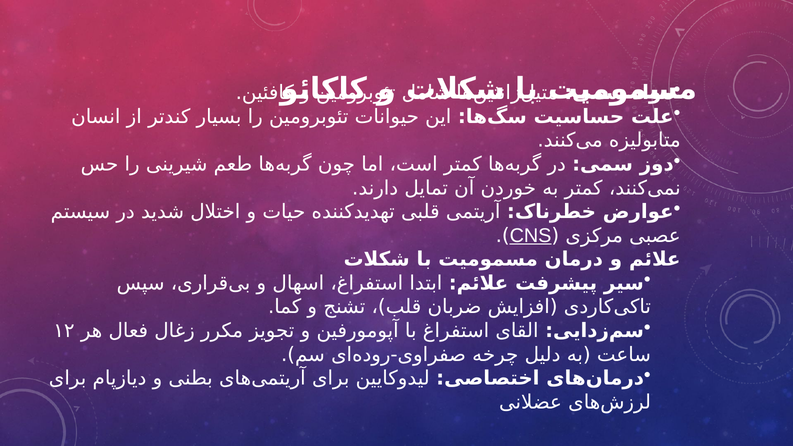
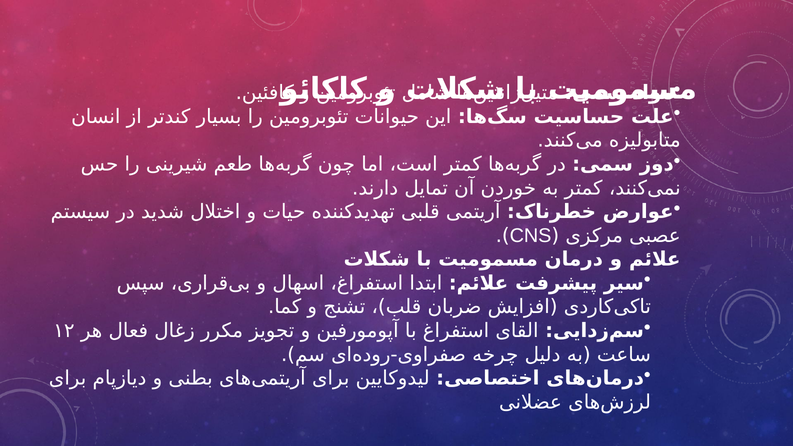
CNS underline: present -> none
